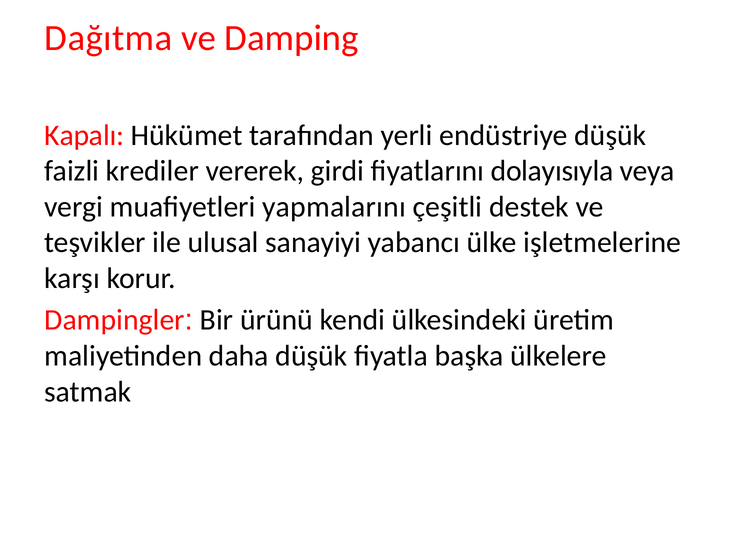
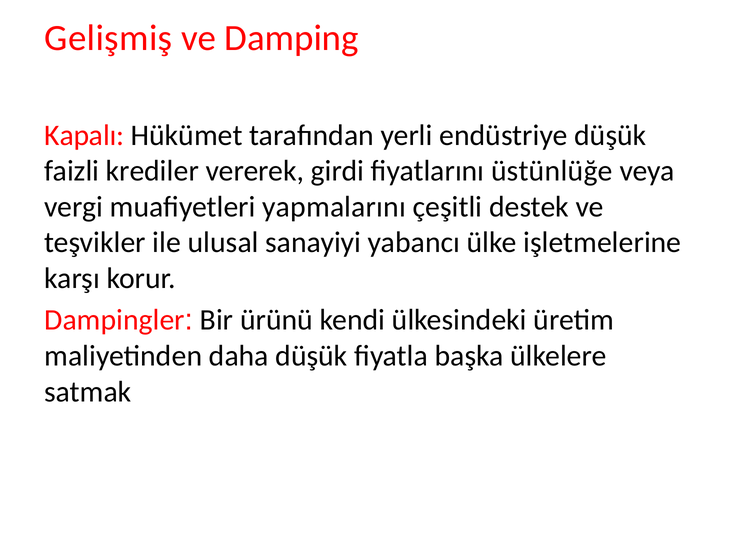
Dağıtma: Dağıtma -> Gelişmiş
dolayısıyla: dolayısıyla -> üstünlüğe
